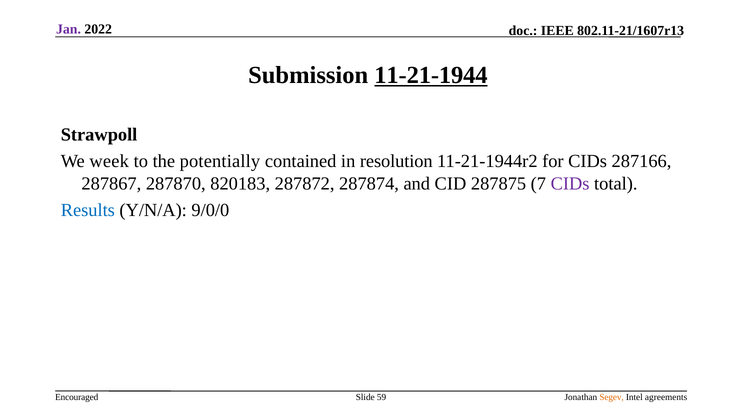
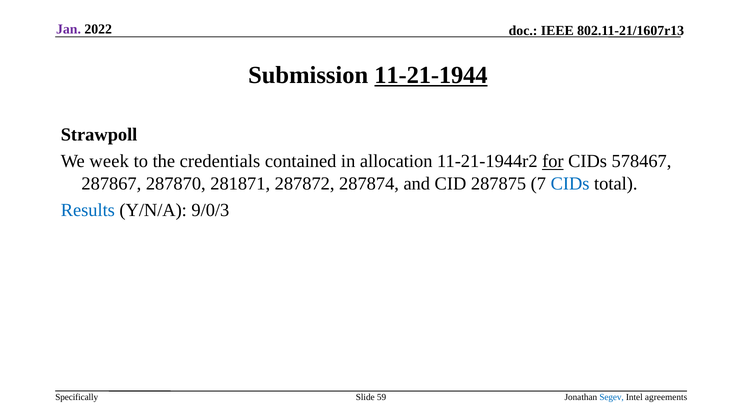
potentially: potentially -> credentials
resolution: resolution -> allocation
for underline: none -> present
287166: 287166 -> 578467
820183: 820183 -> 281871
CIDs at (570, 183) colour: purple -> blue
9/0/0: 9/0/0 -> 9/0/3
Encouraged: Encouraged -> Specifically
Segev colour: orange -> blue
